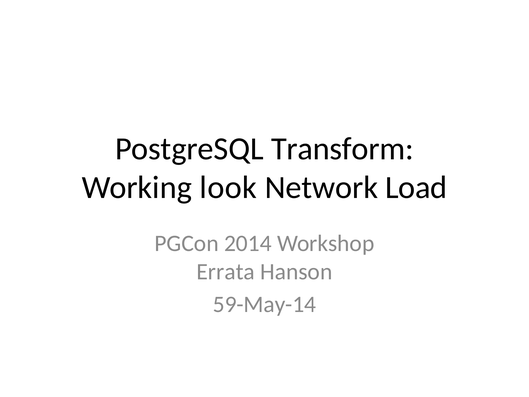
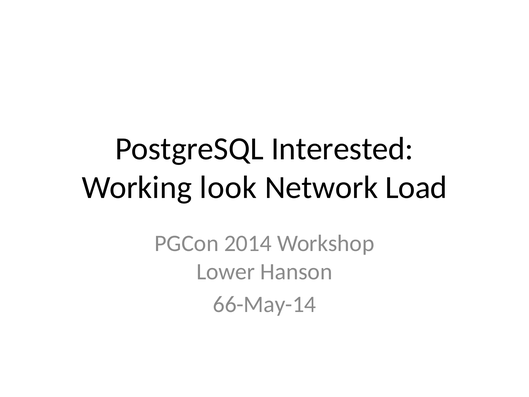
Transform: Transform -> Interested
Errata: Errata -> Lower
59-May-14: 59-May-14 -> 66-May-14
